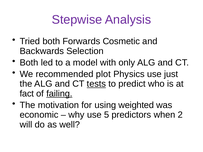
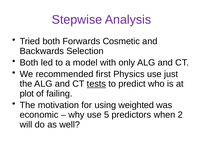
plot: plot -> first
fact: fact -> plot
failing underline: present -> none
